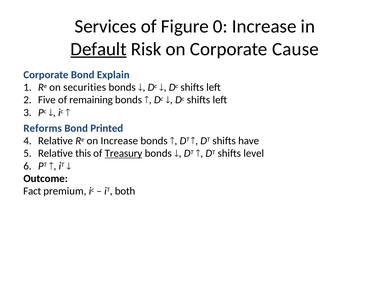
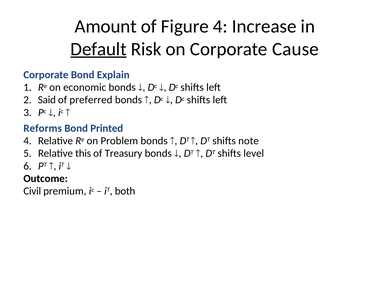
Services: Services -> Amount
Figure 0: 0 -> 4
securities: securities -> economic
Five: Five -> Said
remaining: remaining -> preferred
on Increase: Increase -> Problem
have: have -> note
Treasury underline: present -> none
Fact: Fact -> Civil
